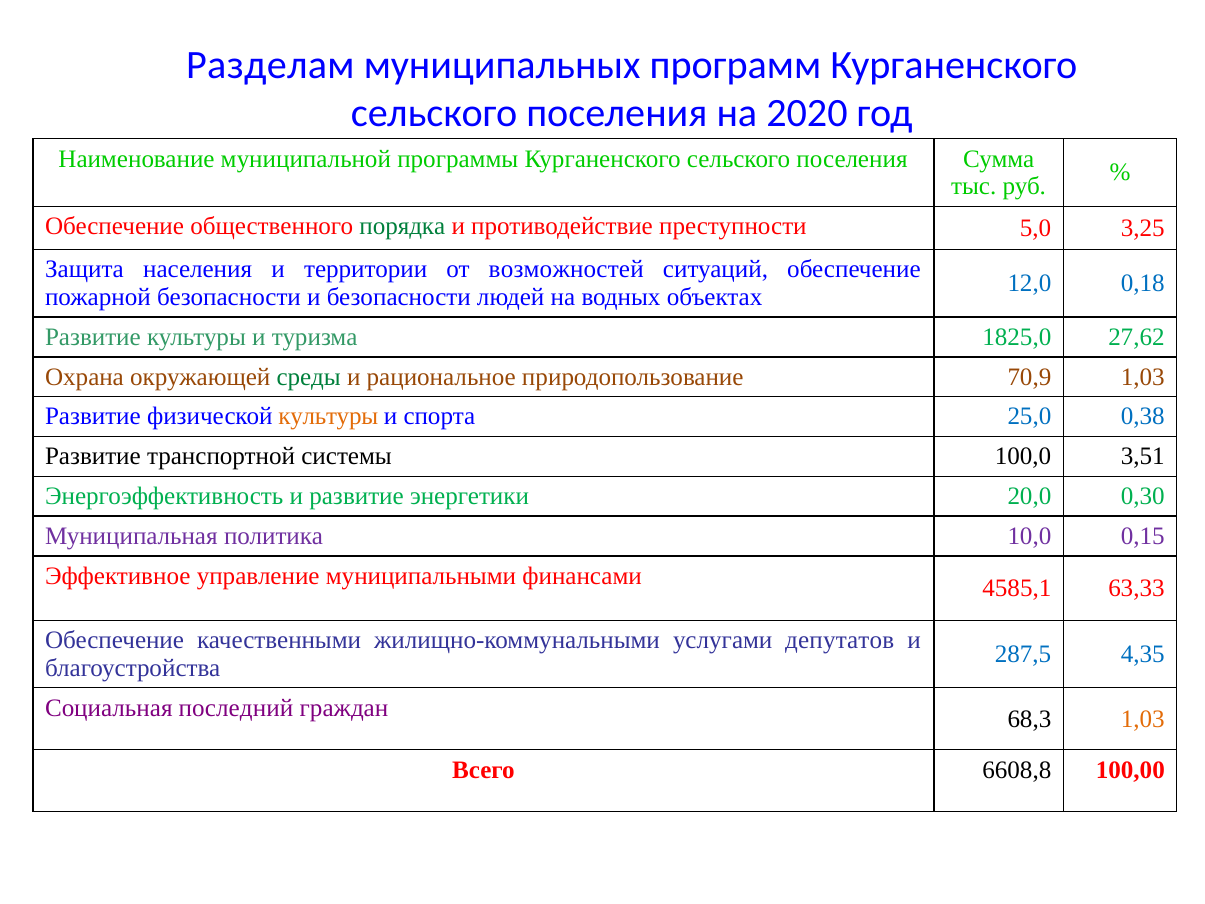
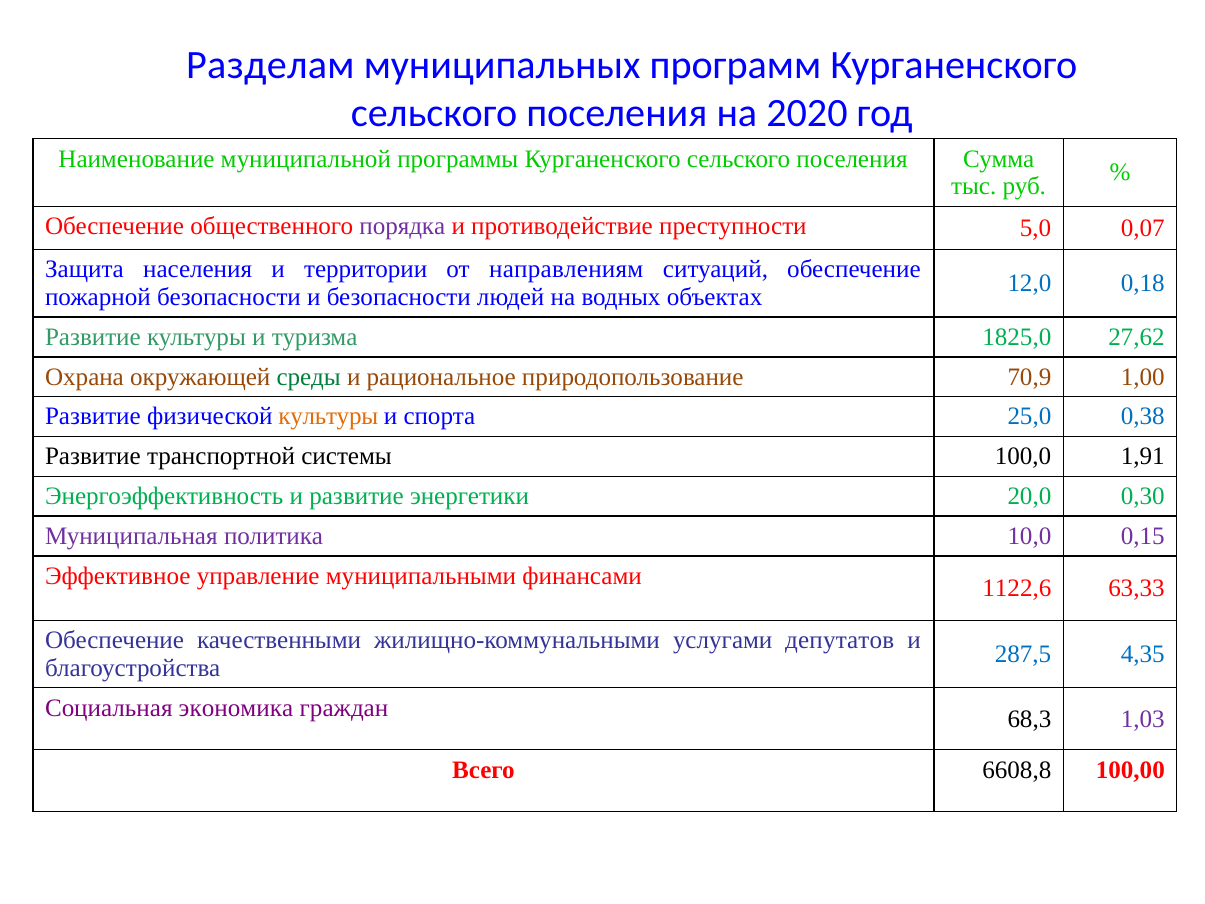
порядка colour: green -> purple
3,25: 3,25 -> 0,07
возможностей: возможностей -> направлениям
70,9 1,03: 1,03 -> 1,00
3,51: 3,51 -> 1,91
4585,1: 4585,1 -> 1122,6
последний: последний -> экономика
1,03 at (1143, 719) colour: orange -> purple
